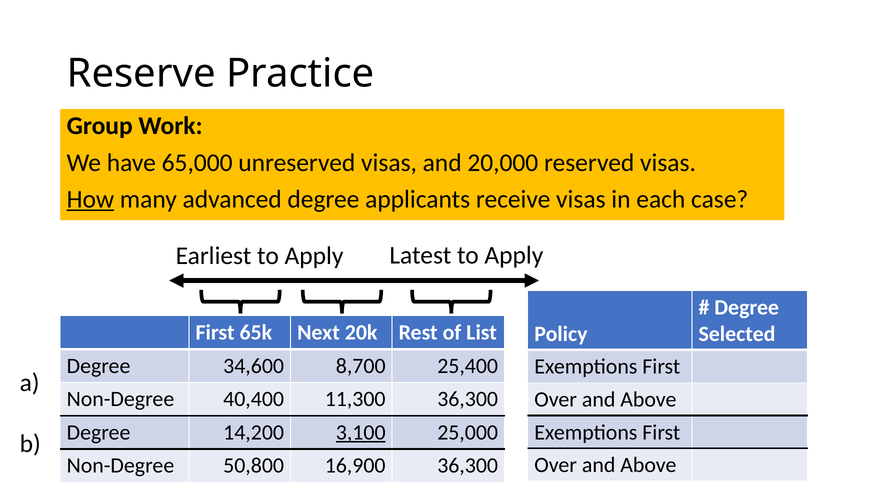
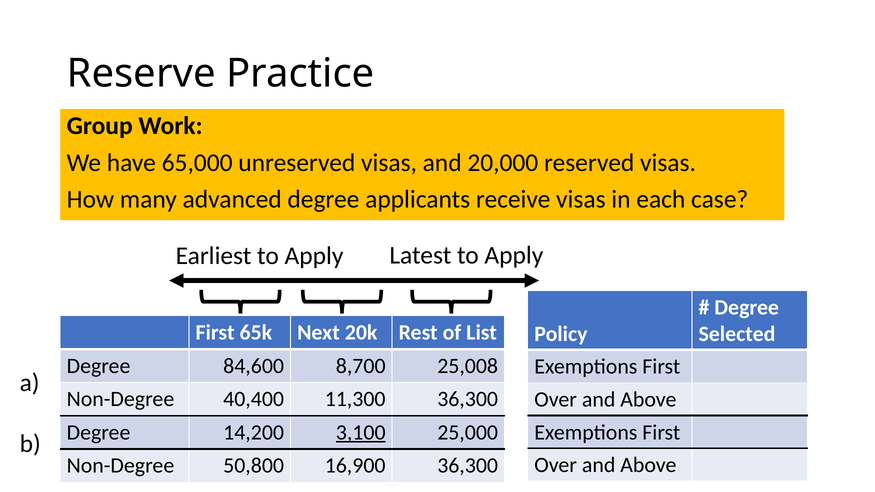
How underline: present -> none
34,600: 34,600 -> 84,600
25,400: 25,400 -> 25,008
